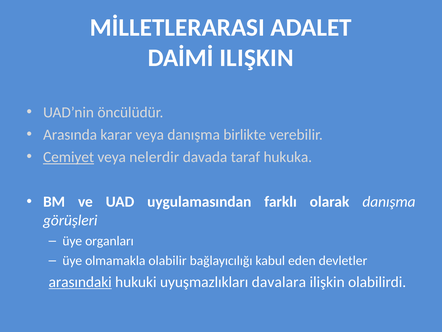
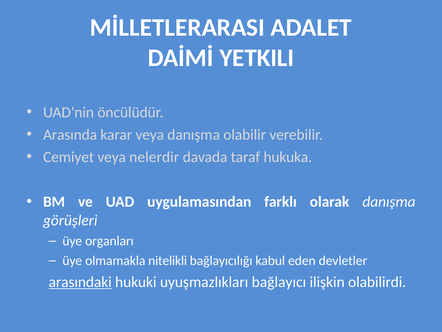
DAİMİ ILIŞKIN: ILIŞKIN -> YETKILI
birlikte: birlikte -> olabilir
Cemiyet underline: present -> none
olabilir: olabilir -> nitelikli
davalara: davalara -> bağlayıcı
